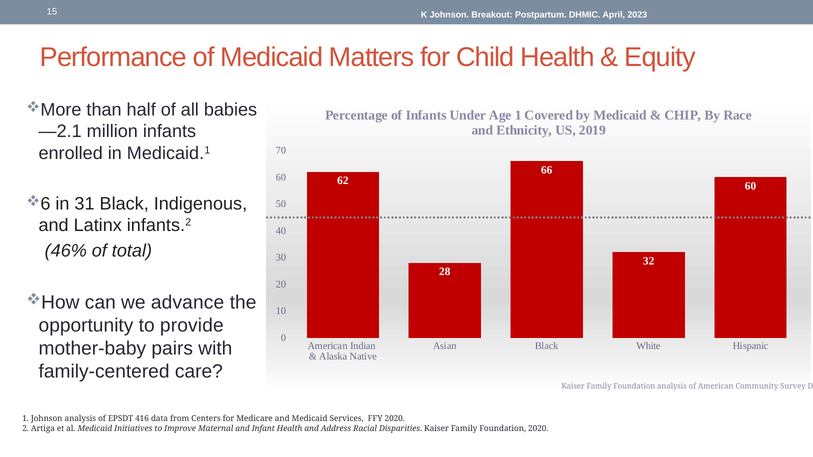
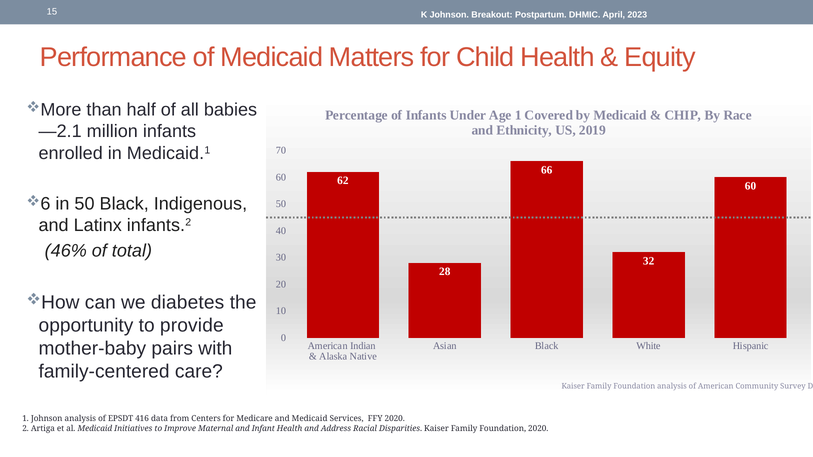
in 31: 31 -> 50
advance: advance -> diabetes
